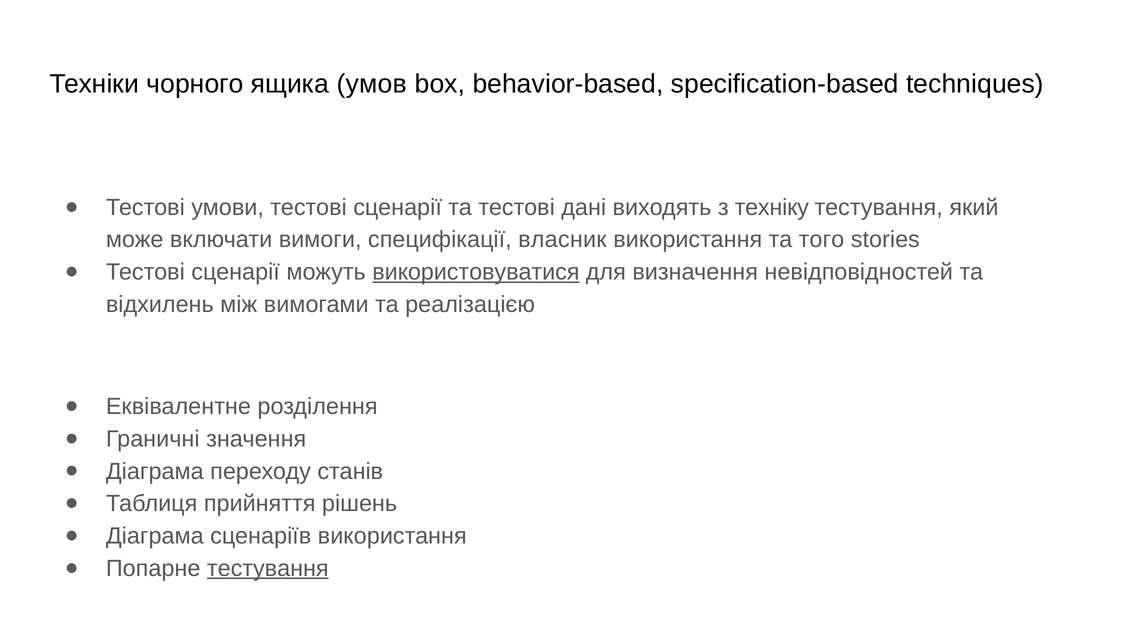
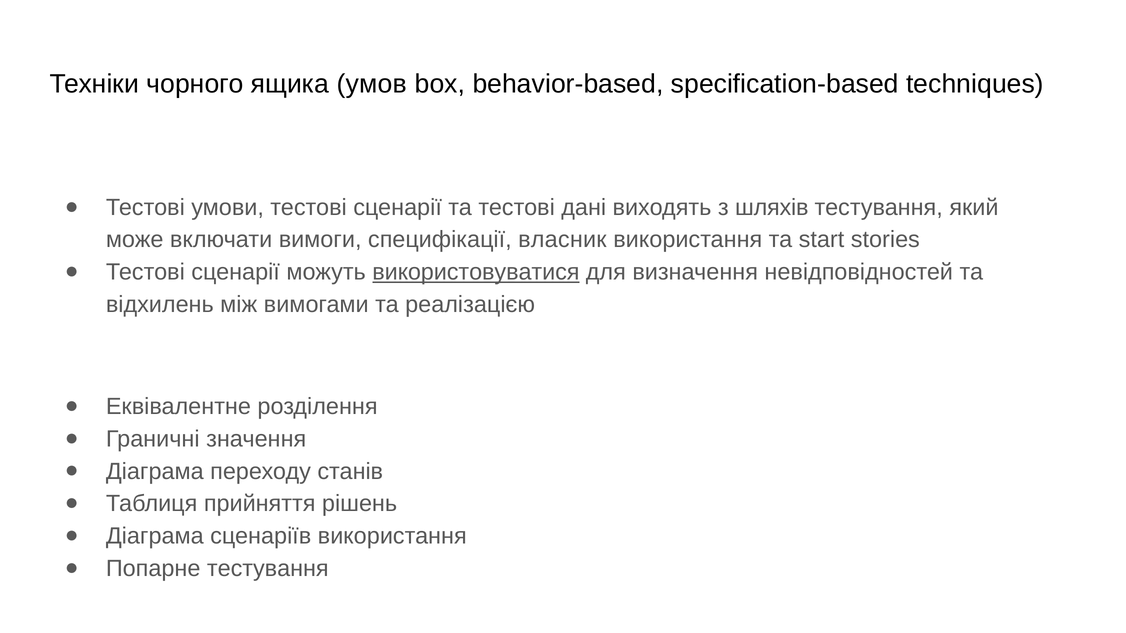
техніку: техніку -> шляхів
того: того -> start
тестування at (268, 569) underline: present -> none
